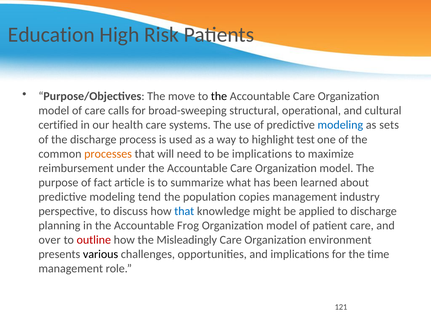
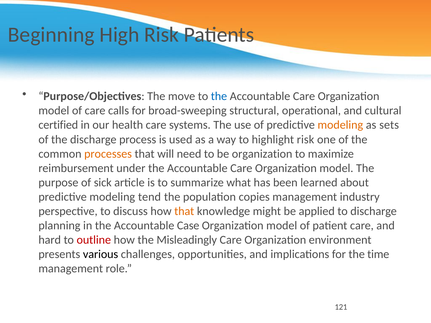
Education: Education -> Beginning
the at (219, 96) colour: black -> blue
modeling at (340, 125) colour: blue -> orange
highlight test: test -> risk
be implications: implications -> organization
fact: fact -> sick
that at (184, 211) colour: blue -> orange
Frog: Frog -> Case
over: over -> hard
